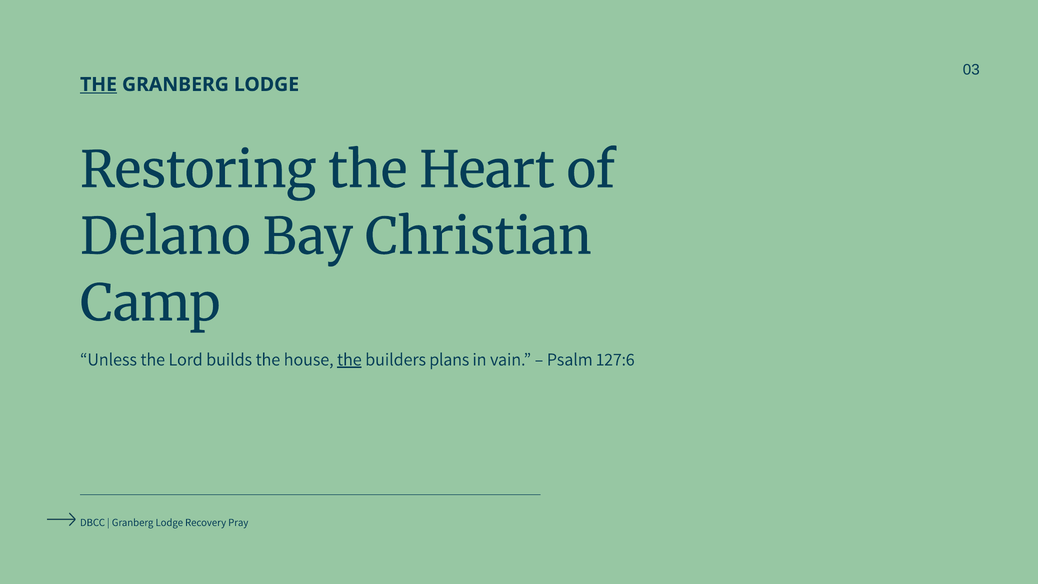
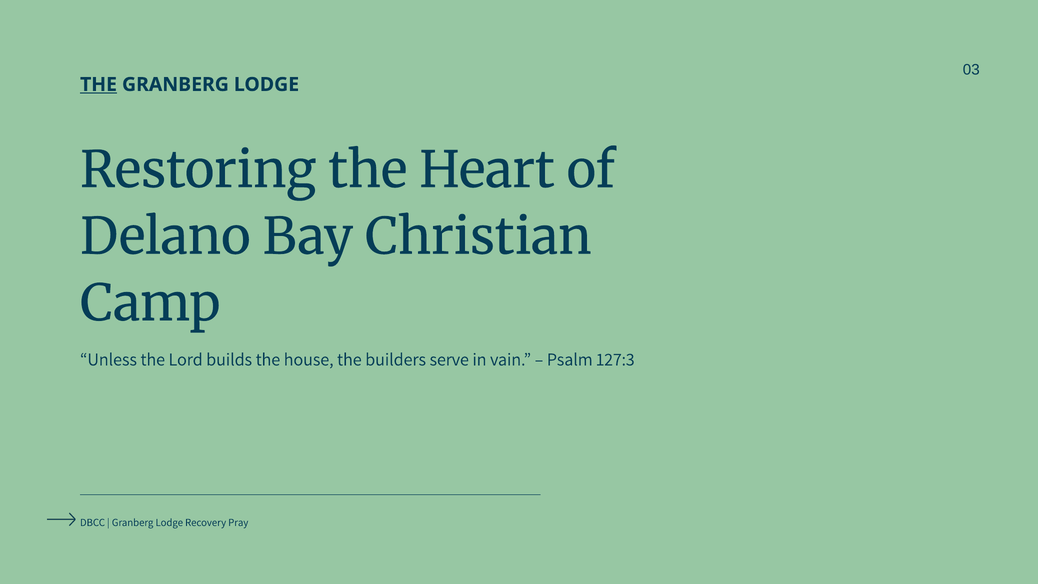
the at (349, 359) underline: present -> none
plans: plans -> serve
127:6: 127:6 -> 127:3
